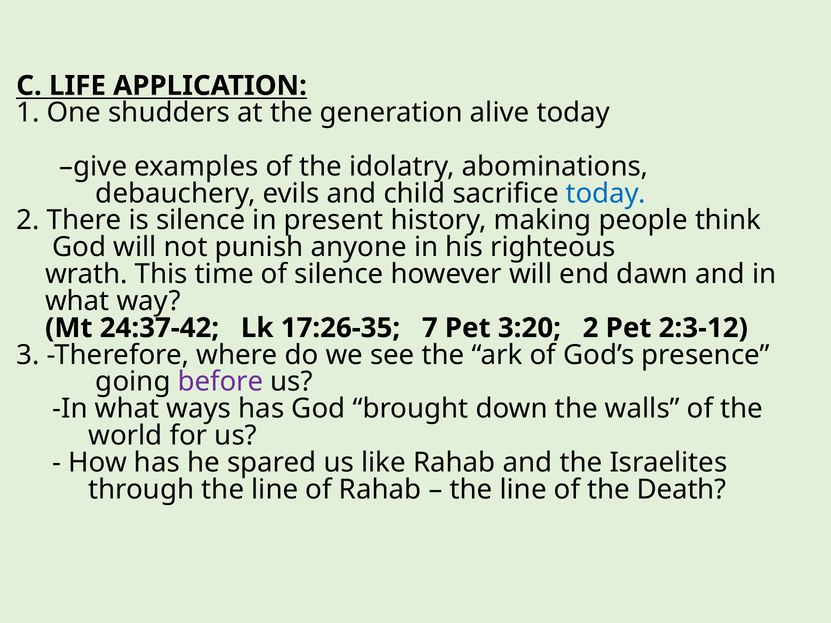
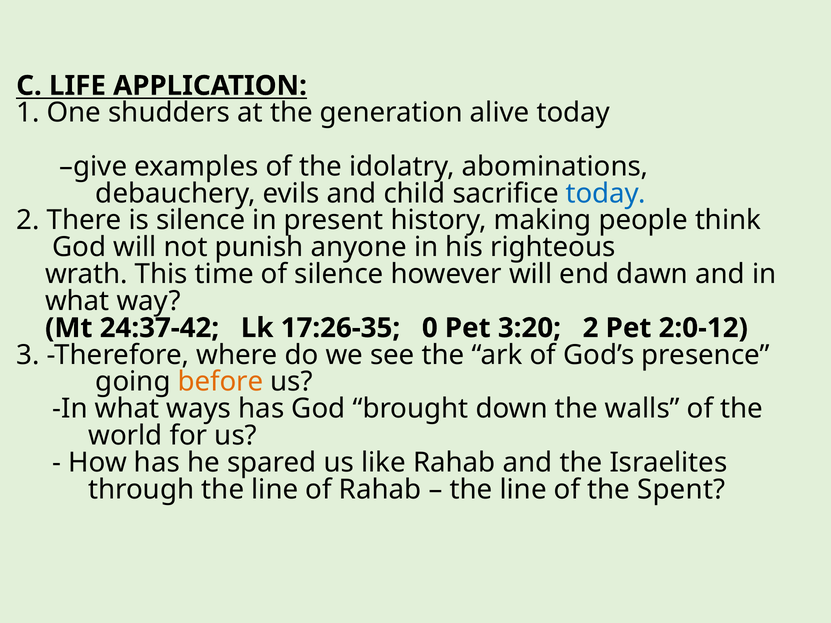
7: 7 -> 0
2:3-12: 2:3-12 -> 2:0-12
before colour: purple -> orange
Death: Death -> Spent
